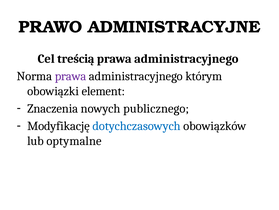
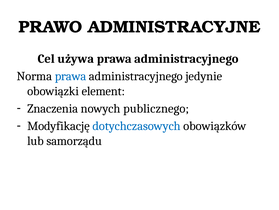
treścią: treścią -> używa
prawa at (71, 76) colour: purple -> blue
którym: którym -> jedynie
optymalne: optymalne -> samorządu
